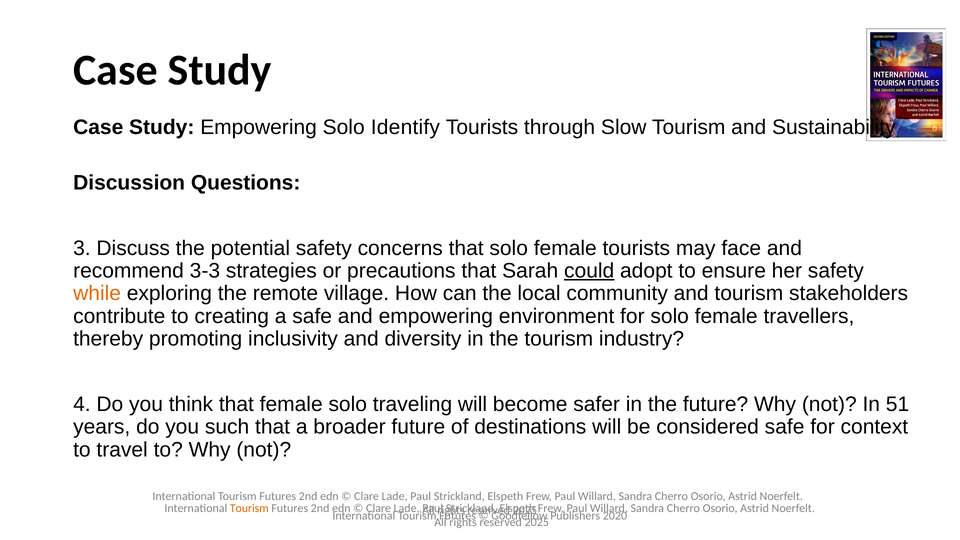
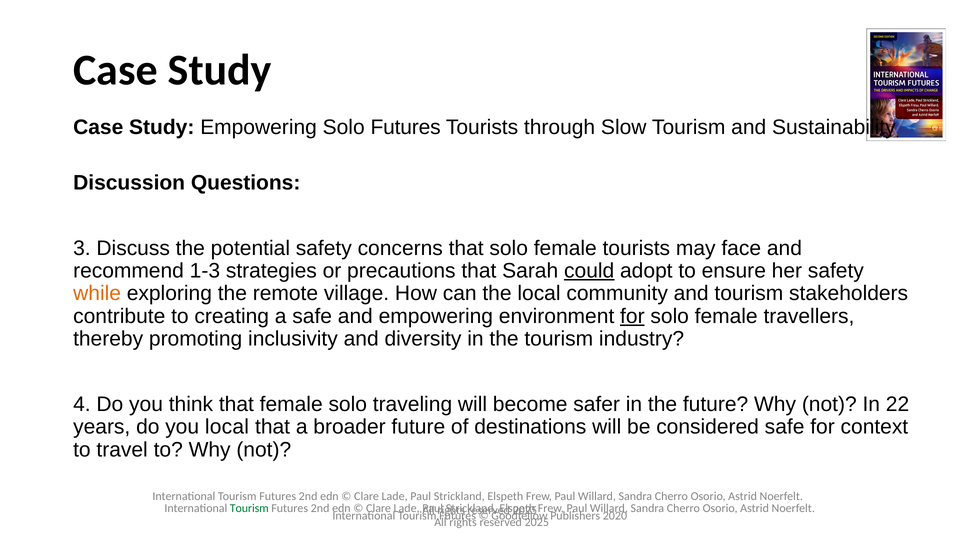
Solo Identify: Identify -> Futures
3-3: 3-3 -> 1-3
for at (632, 316) underline: none -> present
51: 51 -> 22
you such: such -> local
Tourism at (249, 508) colour: orange -> green
